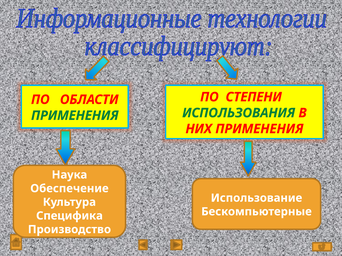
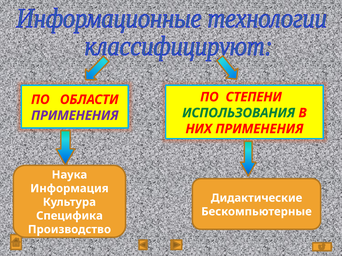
ПРИМЕНЕНИЯ at (75, 116) colour: green -> purple
Обеспечение: Обеспечение -> Информация
Использование: Использование -> Дидактические
